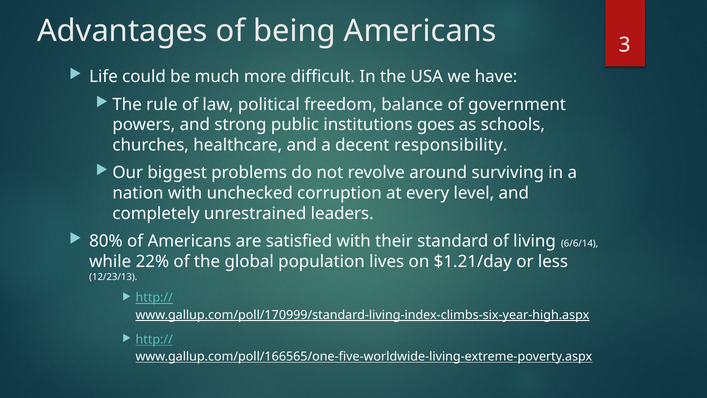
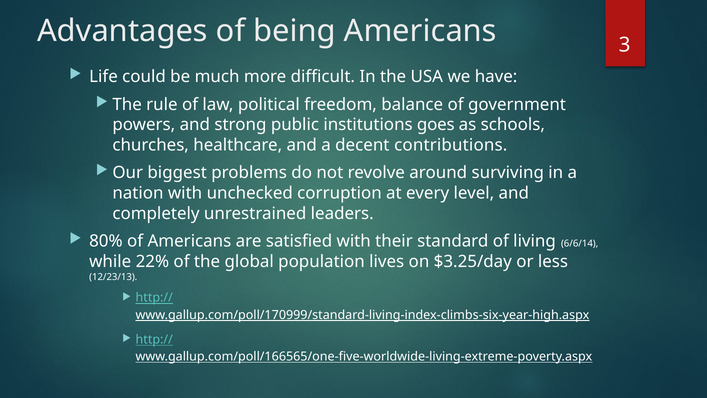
responsibility: responsibility -> contributions
$1.21/day: $1.21/day -> $3.25/day
